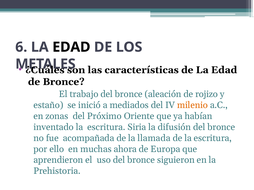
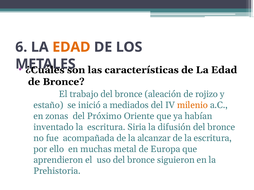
EDAD at (71, 47) colour: black -> orange
llamada: llamada -> alcanzar
ahora: ahora -> metal
